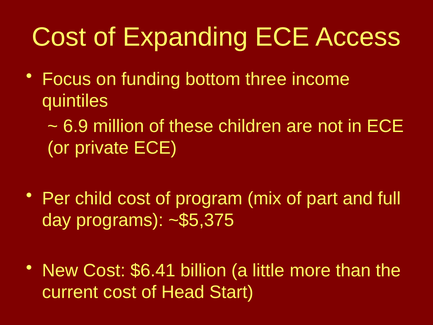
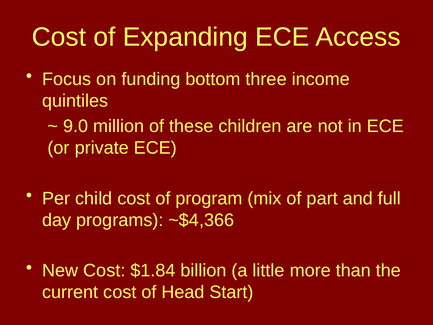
6.9: 6.9 -> 9.0
~$5,375: ~$5,375 -> ~$4,366
$6.41: $6.41 -> $1.84
